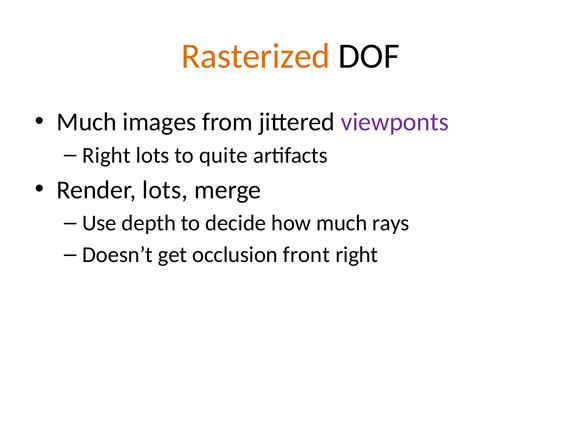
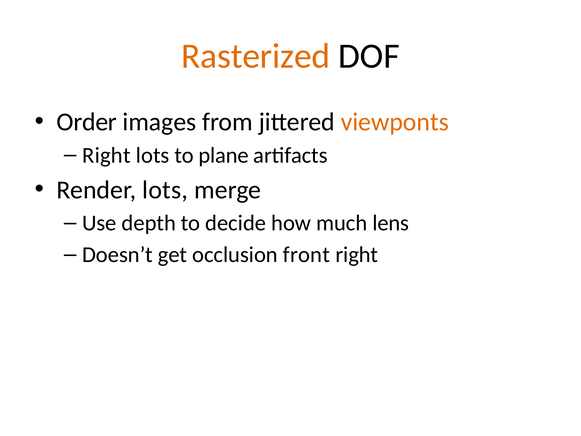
Much at (87, 122): Much -> Order
viewponts colour: purple -> orange
quite: quite -> plane
rays: rays -> lens
